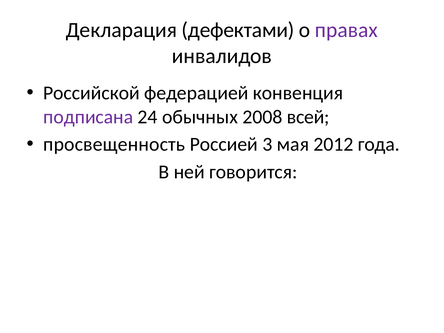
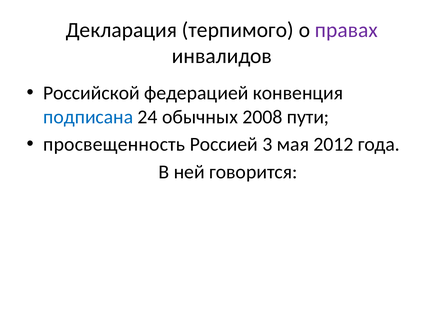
дефектами: дефектами -> терпимого
подписана colour: purple -> blue
всей: всей -> пути
